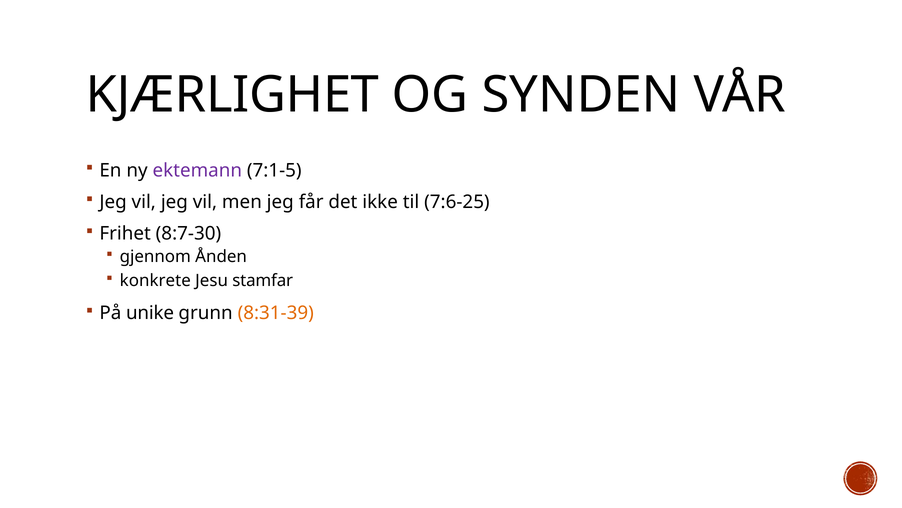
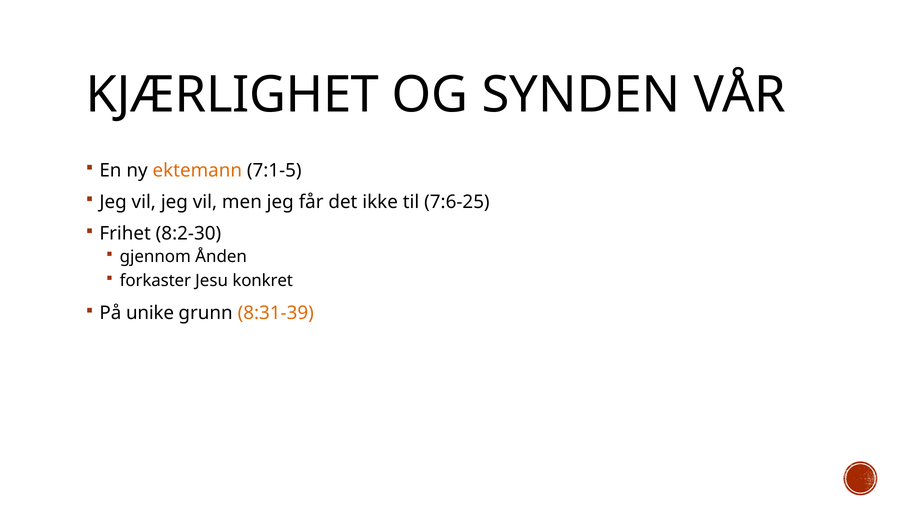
ektemann colour: purple -> orange
8:7-30: 8:7-30 -> 8:2-30
konkrete: konkrete -> forkaster
stamfar: stamfar -> konkret
